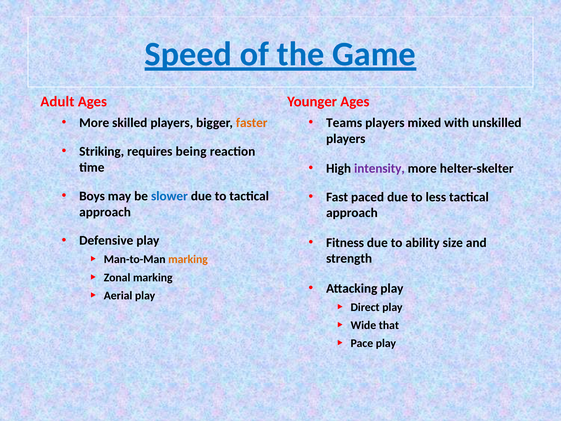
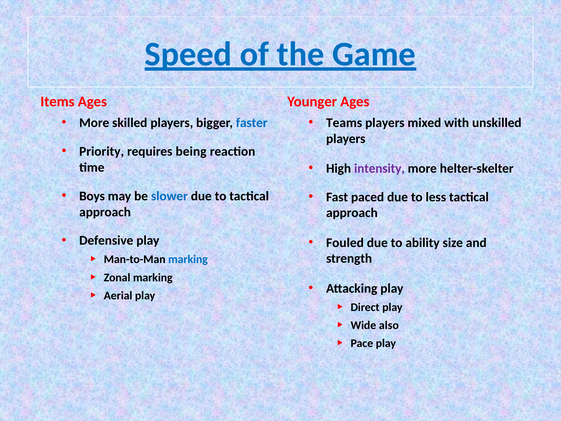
Adult: Adult -> Items
faster colour: orange -> blue
Striking: Striking -> Priority
Fitness: Fitness -> Fouled
marking at (188, 259) colour: orange -> blue
that: that -> also
